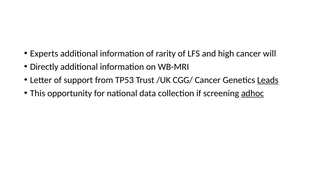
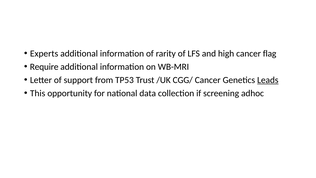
will: will -> flag
Directly: Directly -> Require
adhoc underline: present -> none
